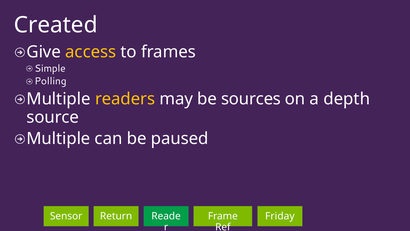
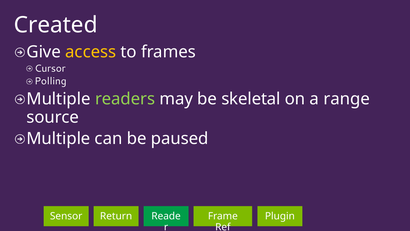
Simple: Simple -> Cursor
readers colour: yellow -> light green
sources: sources -> skeletal
depth: depth -> range
Friday: Friday -> Plugin
